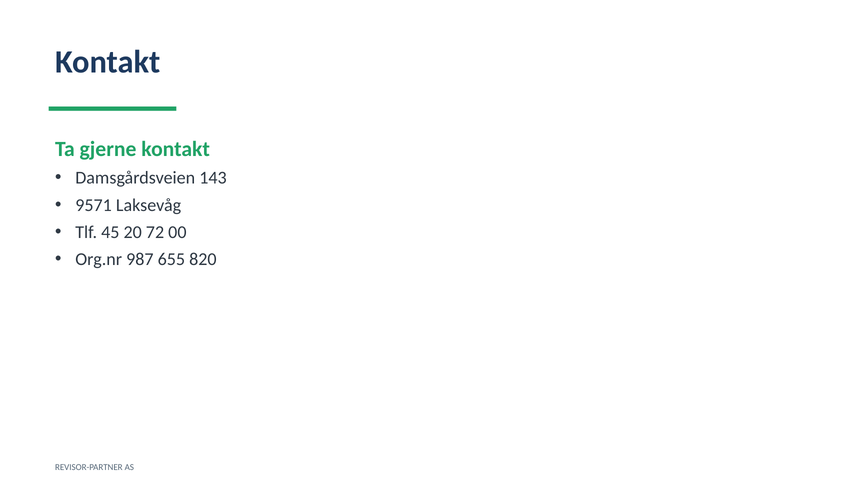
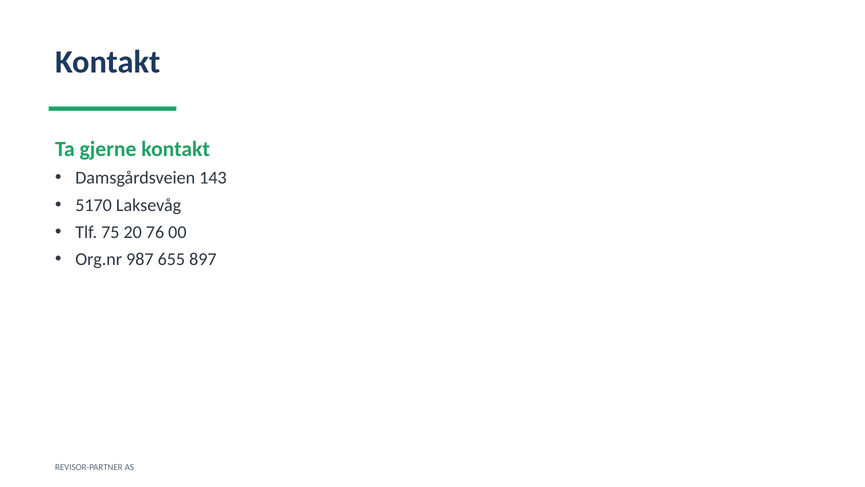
9571: 9571 -> 5170
45: 45 -> 75
72: 72 -> 76
820: 820 -> 897
